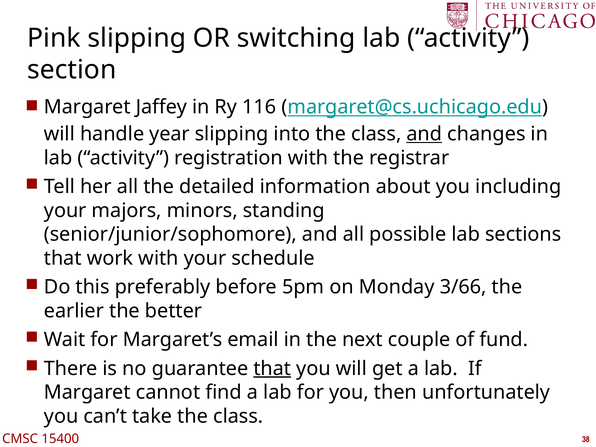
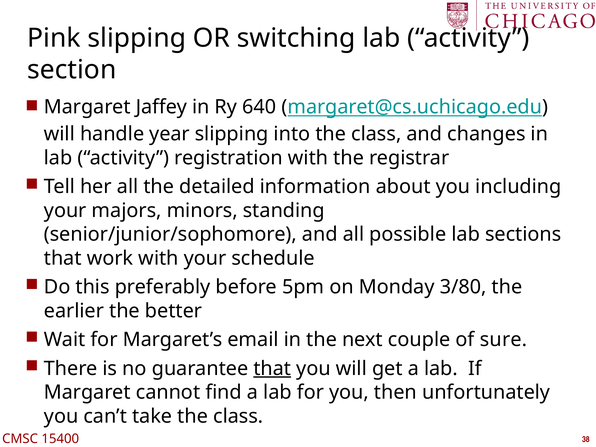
116: 116 -> 640
and at (424, 134) underline: present -> none
3/66: 3/66 -> 3/80
fund: fund -> sure
